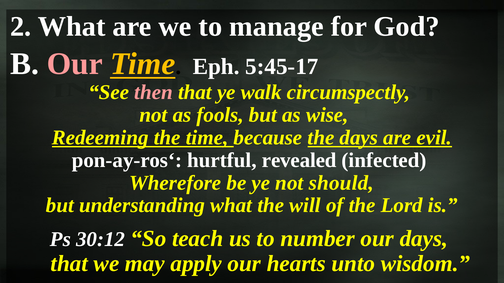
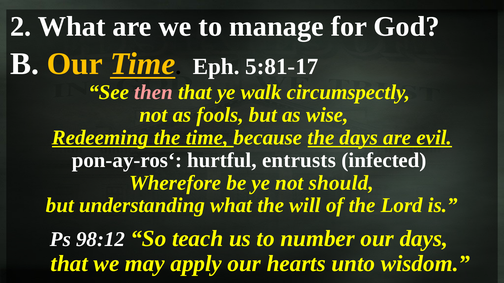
Our at (75, 64) colour: pink -> yellow
5:45-17: 5:45-17 -> 5:81-17
revealed: revealed -> entrusts
30:12: 30:12 -> 98:12
